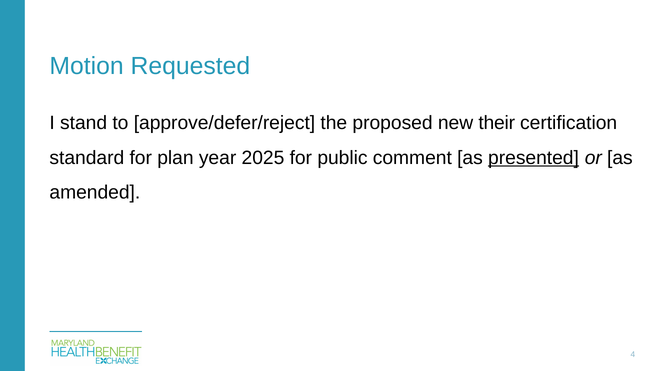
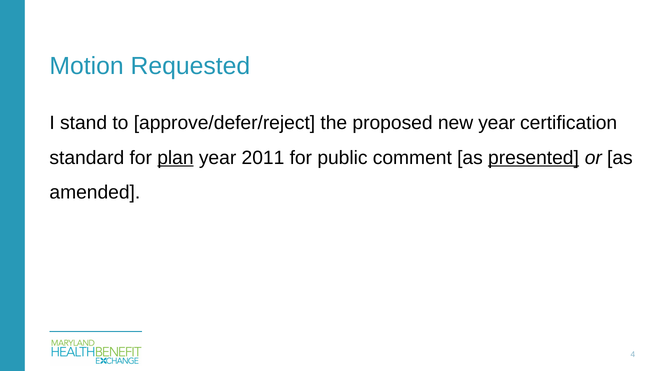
new their: their -> year
plan underline: none -> present
2025: 2025 -> 2011
